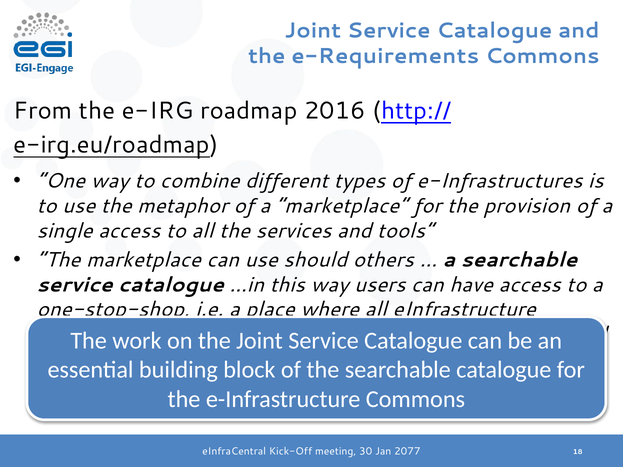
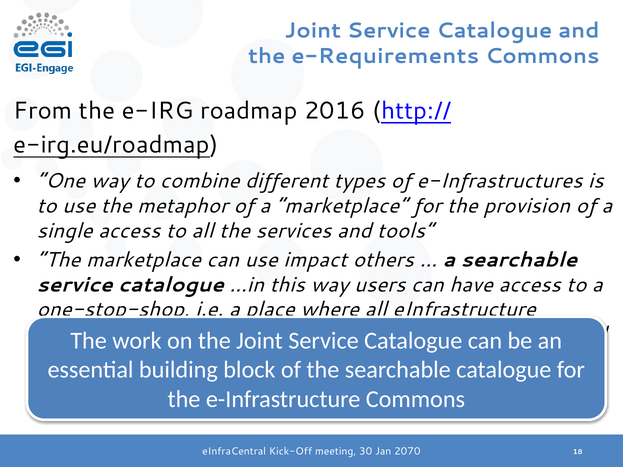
should: should -> impact
2077: 2077 -> 2070
